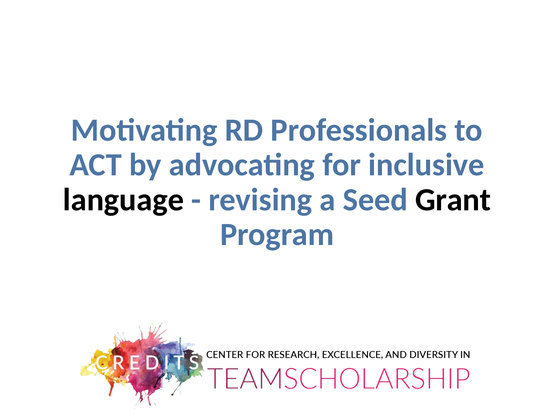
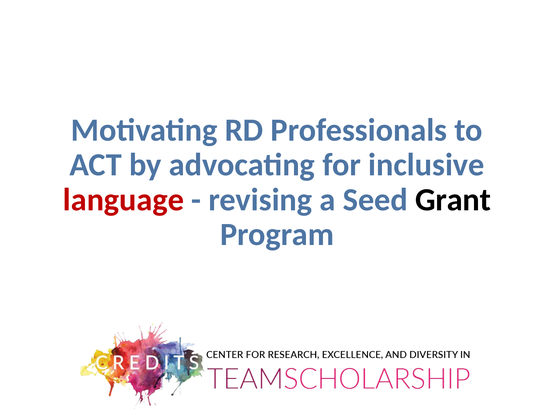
language colour: black -> red
